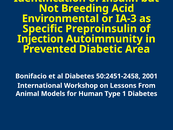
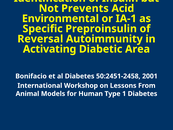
Breeding: Breeding -> Prevents
IA-3: IA-3 -> IA-1
Injection: Injection -> Reversal
Prevented: Prevented -> Activating
